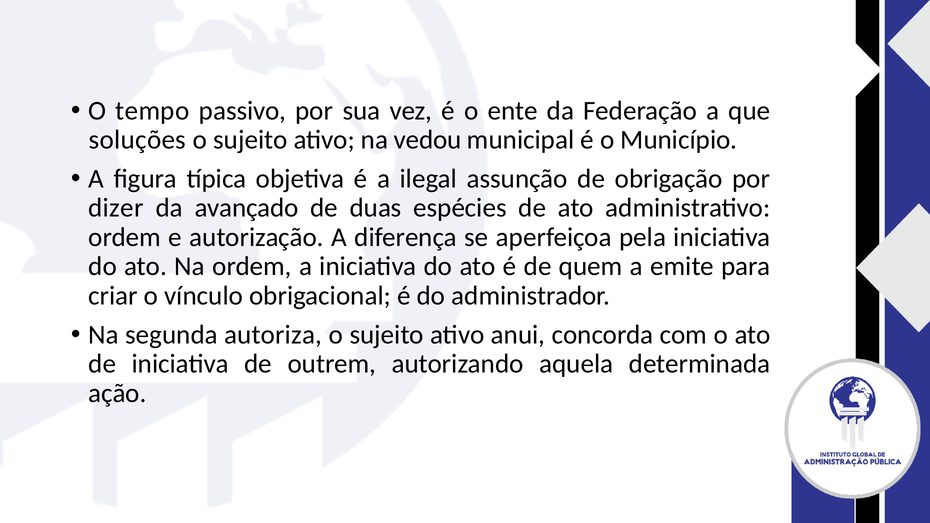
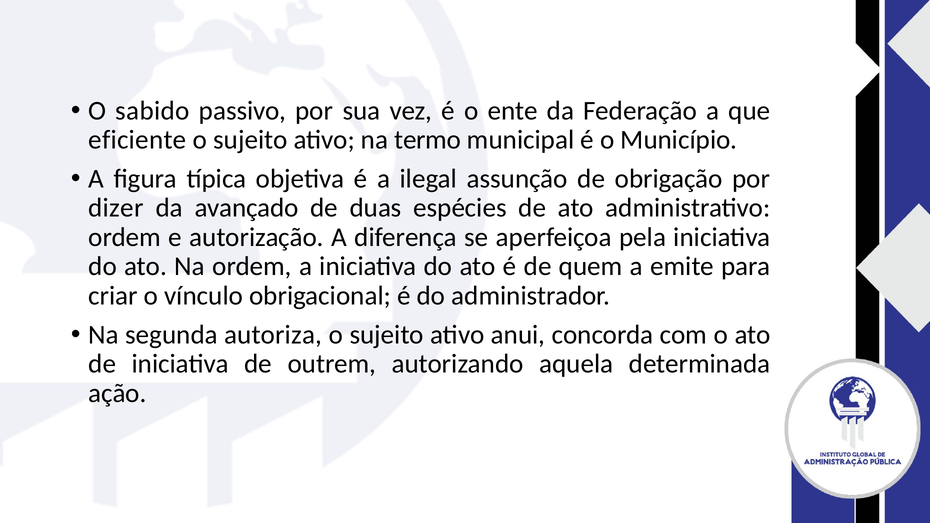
tempo: tempo -> sabido
soluções: soluções -> eficiente
vedou: vedou -> termo
